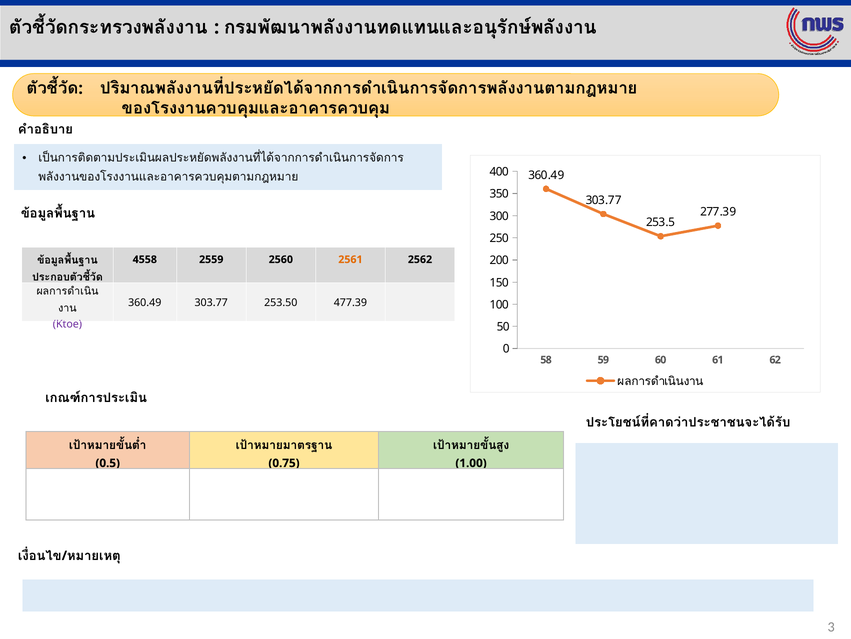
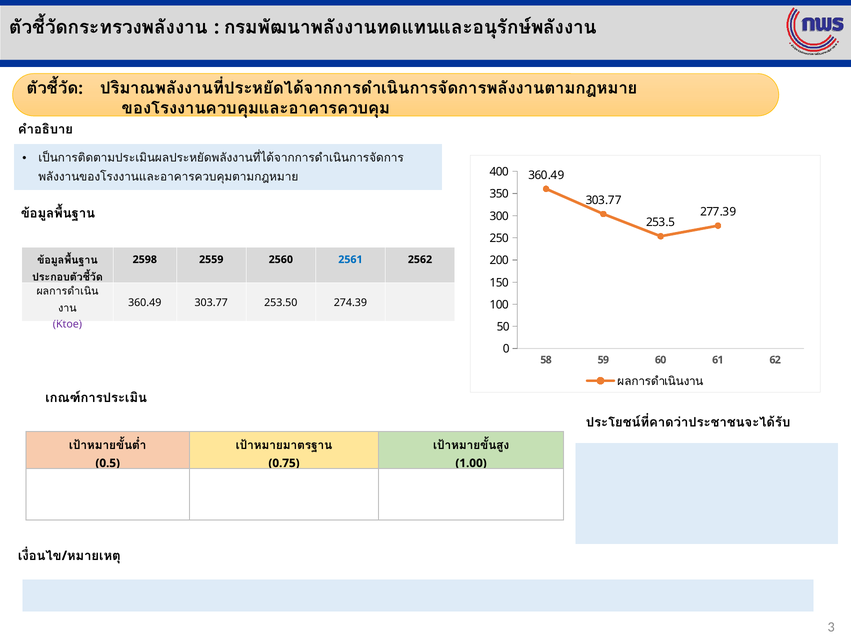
4558: 4558 -> 2598
2561 colour: orange -> blue
477.39: 477.39 -> 274.39
